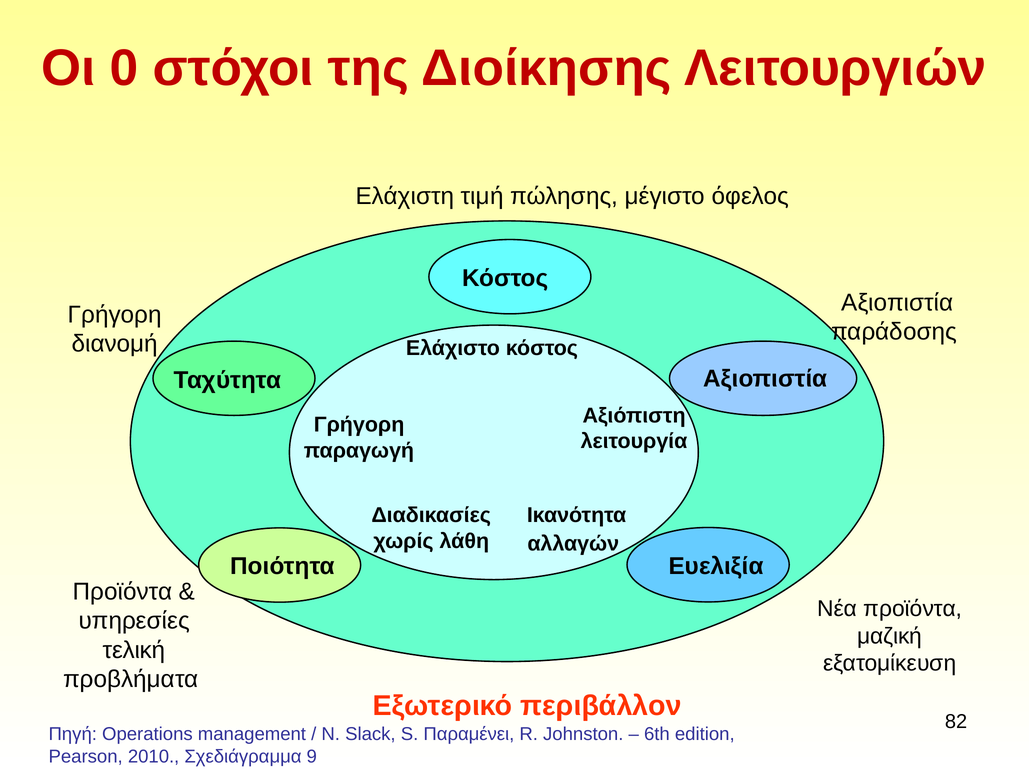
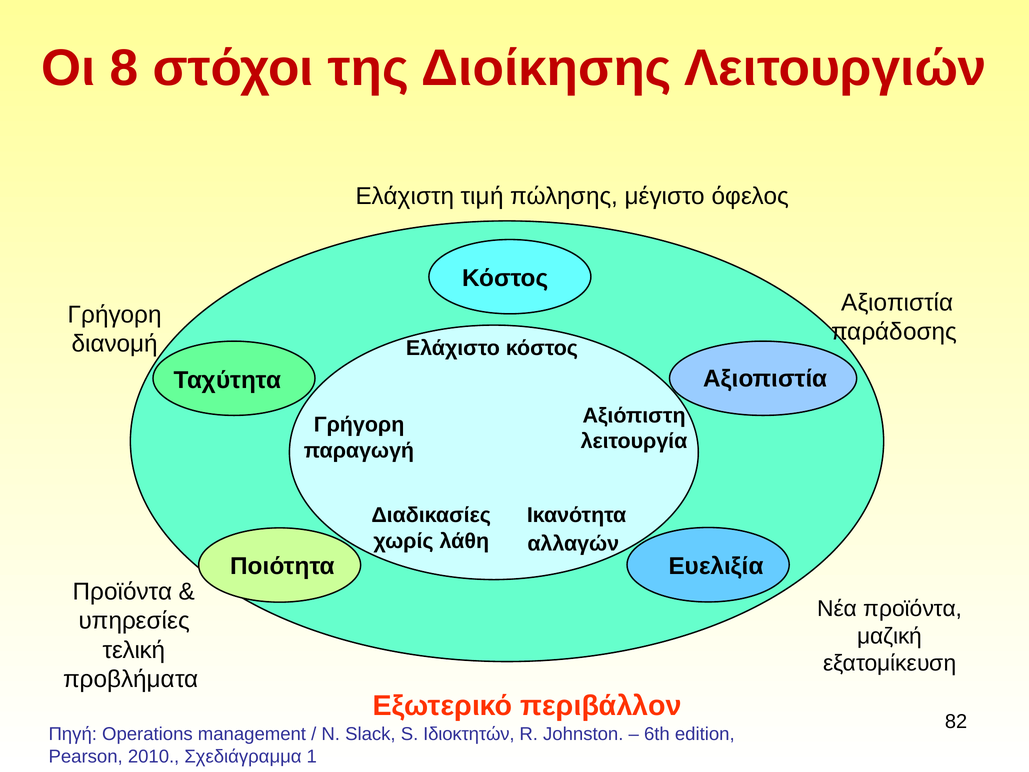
0: 0 -> 8
Παραμένει: Παραμένει -> Ιδιοκτητών
9: 9 -> 1
